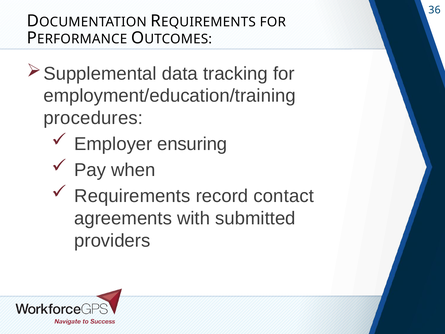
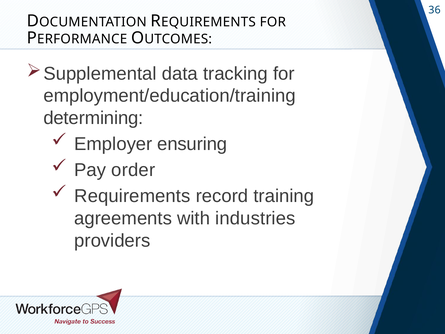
procedures: procedures -> determining
when: when -> order
contact: contact -> training
submitted: submitted -> industries
